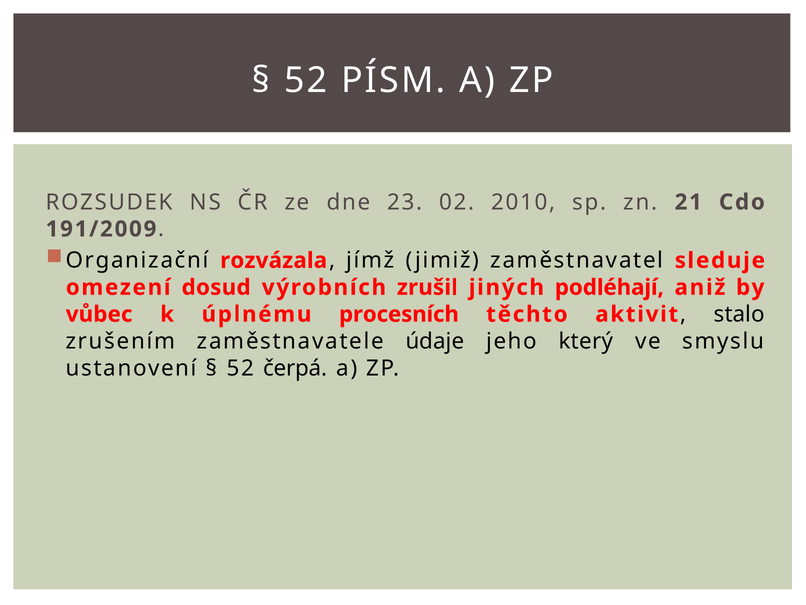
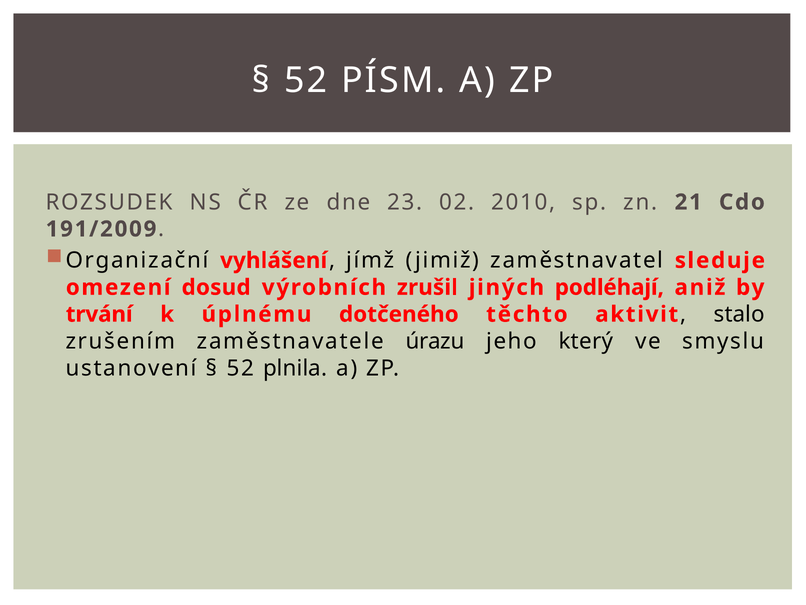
rozvázala: rozvázala -> vyhlášení
vůbec: vůbec -> trvání
procesních: procesních -> dotčeného
údaje: údaje -> úrazu
čerpá: čerpá -> plnila
